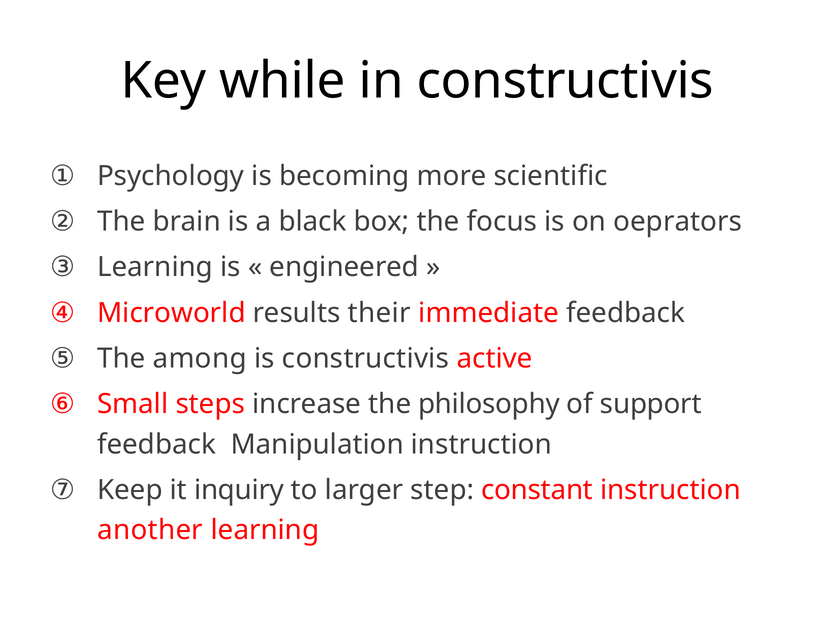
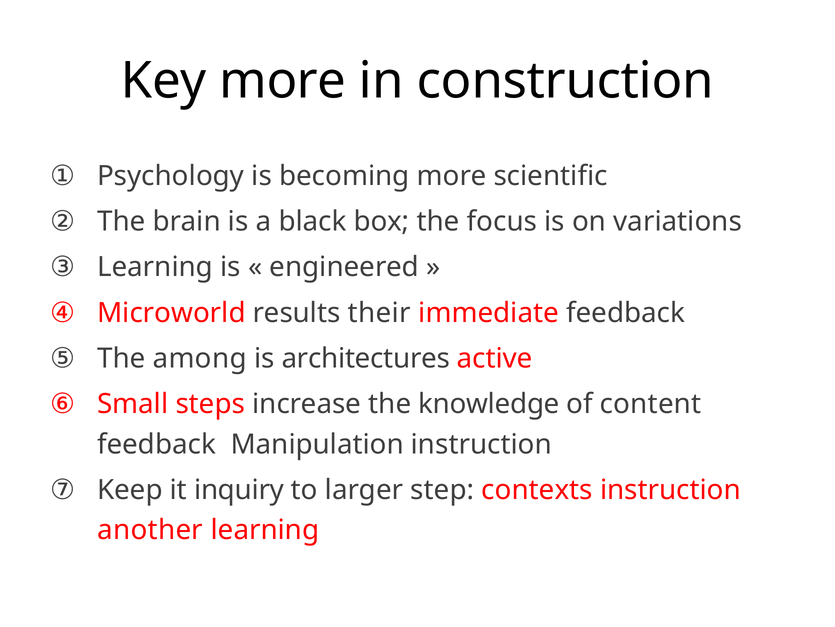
Key while: while -> more
in constructivis: constructivis -> construction
oeprators: oeprators -> variations
is constructivis: constructivis -> architectures
philosophy: philosophy -> knowledge
support: support -> content
constant: constant -> contexts
